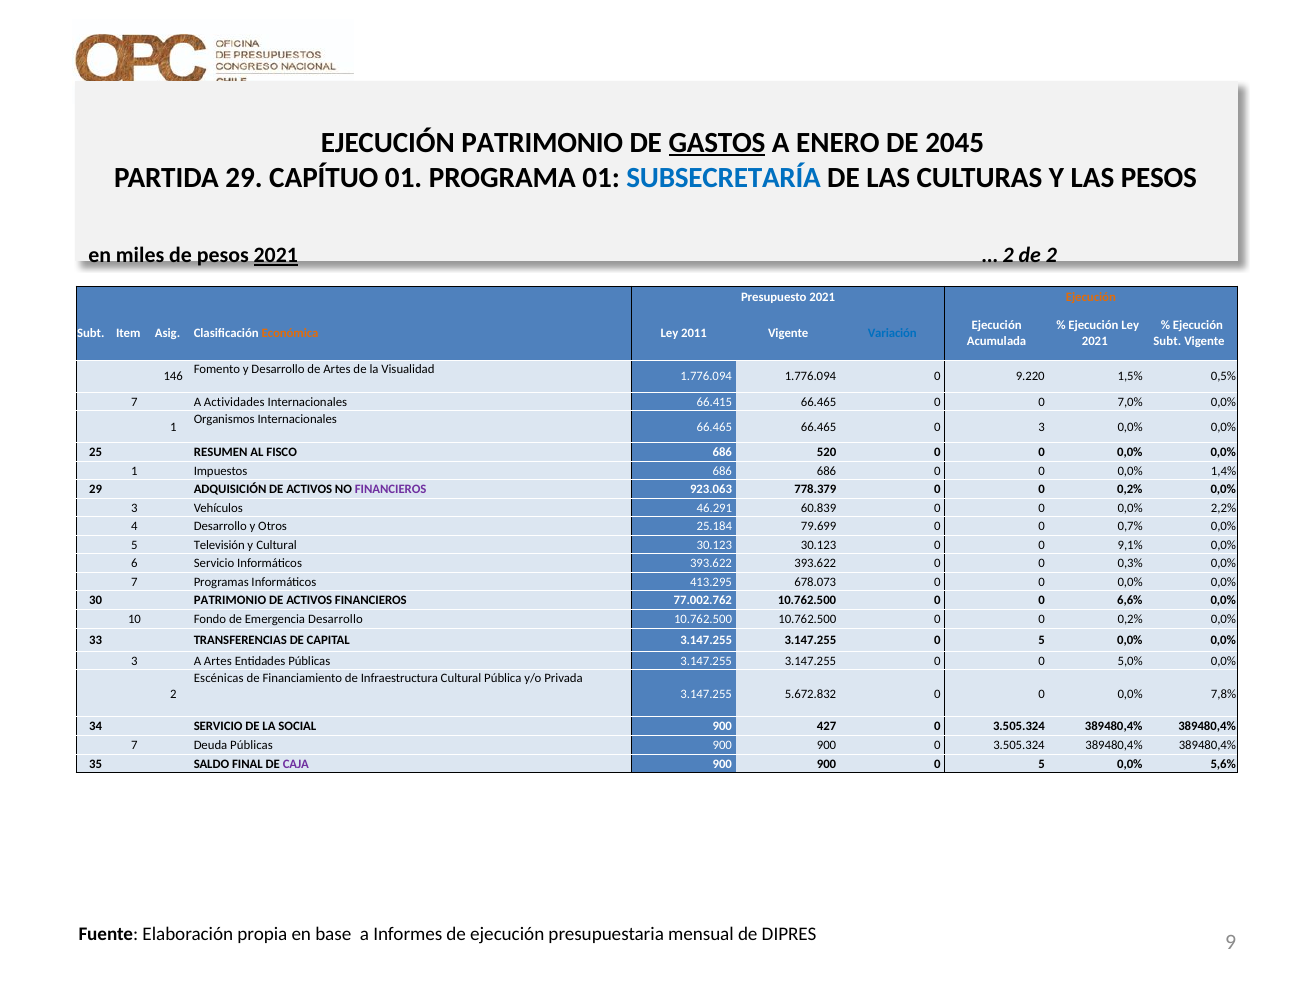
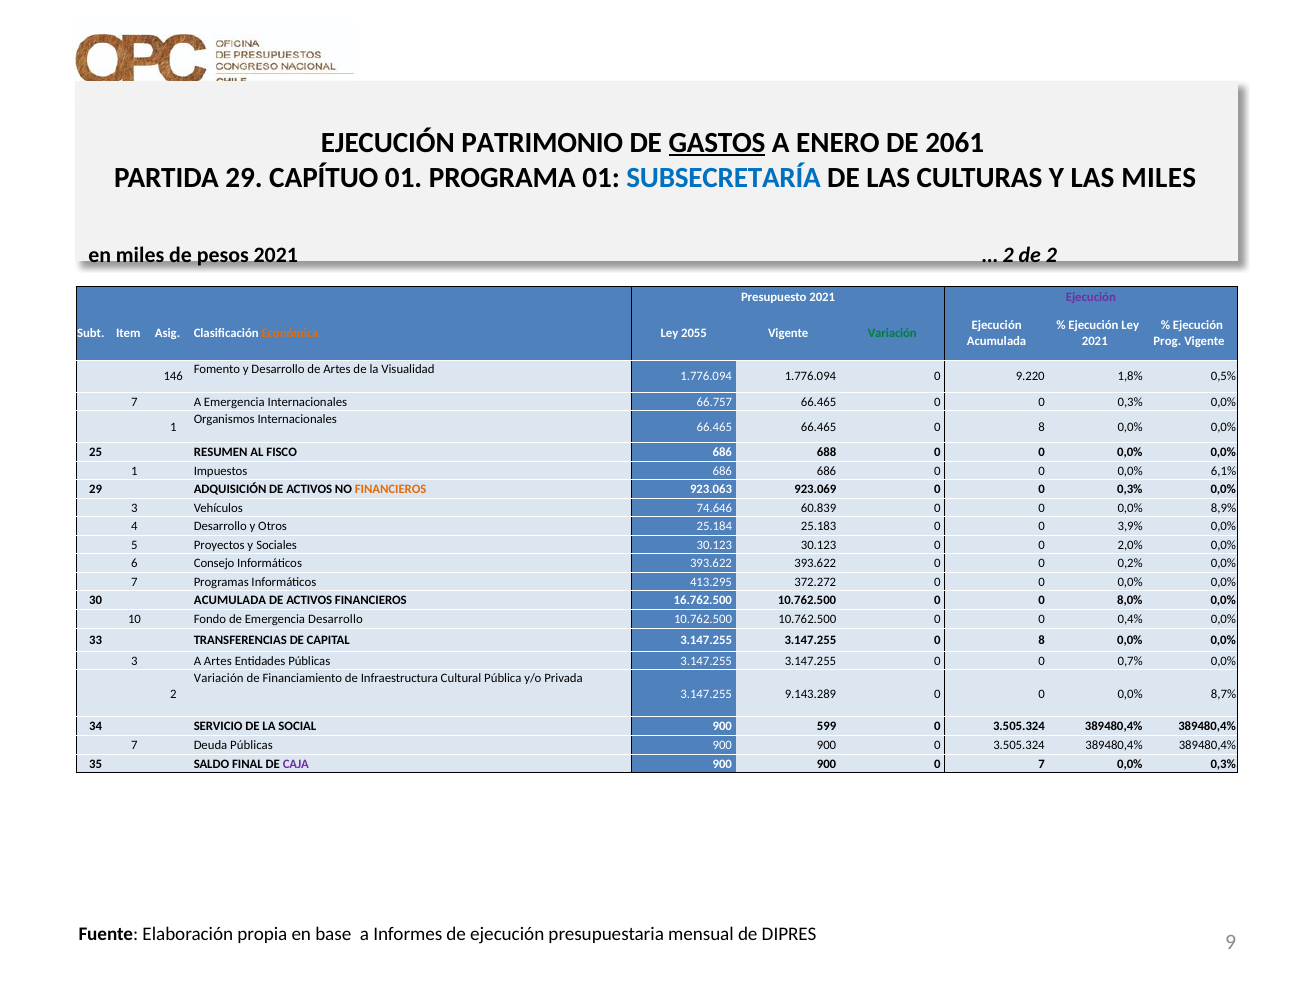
2045: 2045 -> 2061
LAS PESOS: PESOS -> MILES
2021 at (276, 255) underline: present -> none
Ejecución at (1091, 297) colour: orange -> purple
2011: 2011 -> 2055
Variación at (892, 333) colour: blue -> green
Subt at (1167, 341): Subt -> Prog
1,5%: 1,5% -> 1,8%
A Actividades: Actividades -> Emergencia
66.415: 66.415 -> 66.757
66.465 0 0 7,0%: 7,0% -> 0,3%
66.465 0 3: 3 -> 8
520: 520 -> 688
1,4%: 1,4% -> 6,1%
FINANCIEROS at (391, 489) colour: purple -> orange
778.379: 778.379 -> 923.069
0,2% at (1130, 489): 0,2% -> 0,3%
46.291: 46.291 -> 74.646
2,2%: 2,2% -> 8,9%
79.699: 79.699 -> 25.183
0,7%: 0,7% -> 3,9%
Televisión: Televisión -> Proyectos
y Cultural: Cultural -> Sociales
9,1%: 9,1% -> 2,0%
6 Servicio: Servicio -> Consejo
0,3%: 0,3% -> 0,2%
678.073: 678.073 -> 372.272
30 PATRIMONIO: PATRIMONIO -> ACUMULADA
77.002.762: 77.002.762 -> 16.762.500
6,6%: 6,6% -> 8,0%
10.762.500 0 0 0,2%: 0,2% -> 0,4%
3.147.255 0 5: 5 -> 8
5,0%: 5,0% -> 0,7%
Escénicas at (219, 678): Escénicas -> Variación
5.672.832: 5.672.832 -> 9.143.289
7,8%: 7,8% -> 8,7%
427: 427 -> 599
900 0 5: 5 -> 7
0,0% 5,6%: 5,6% -> 0,3%
